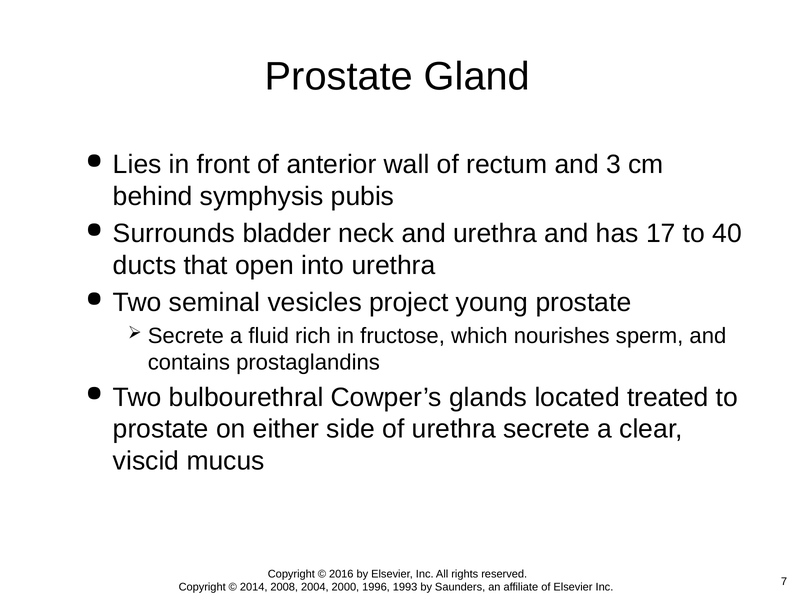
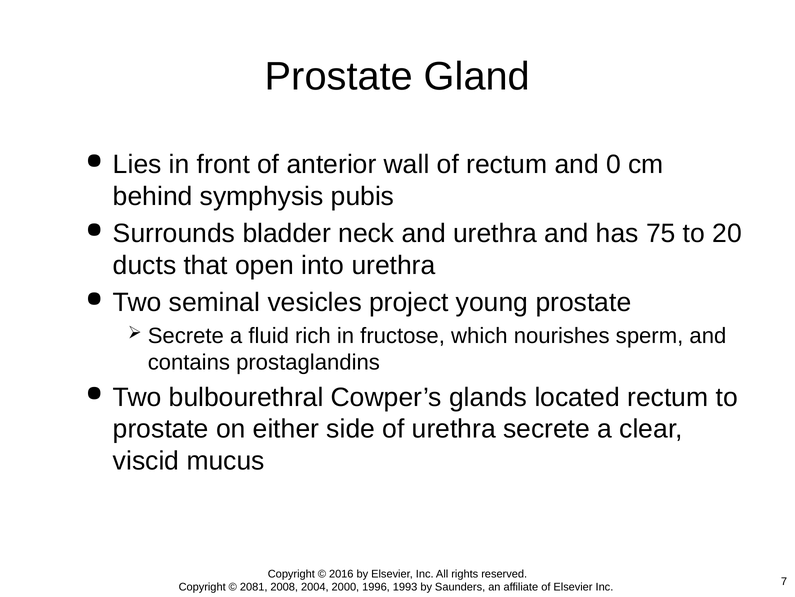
3: 3 -> 0
17: 17 -> 75
40: 40 -> 20
located treated: treated -> rectum
2014: 2014 -> 2081
